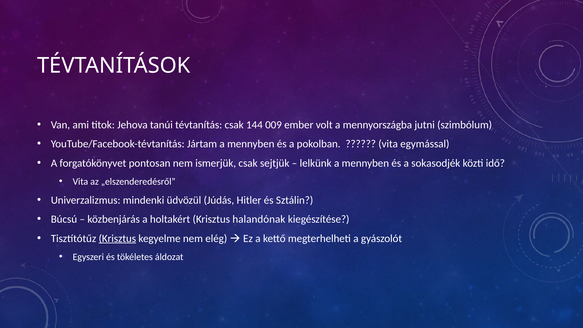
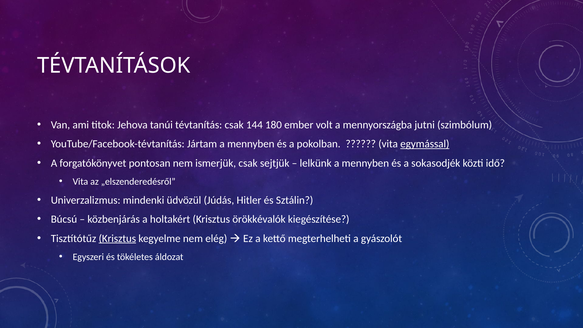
009: 009 -> 180
egymással underline: none -> present
halandónak: halandónak -> örökkévalók
